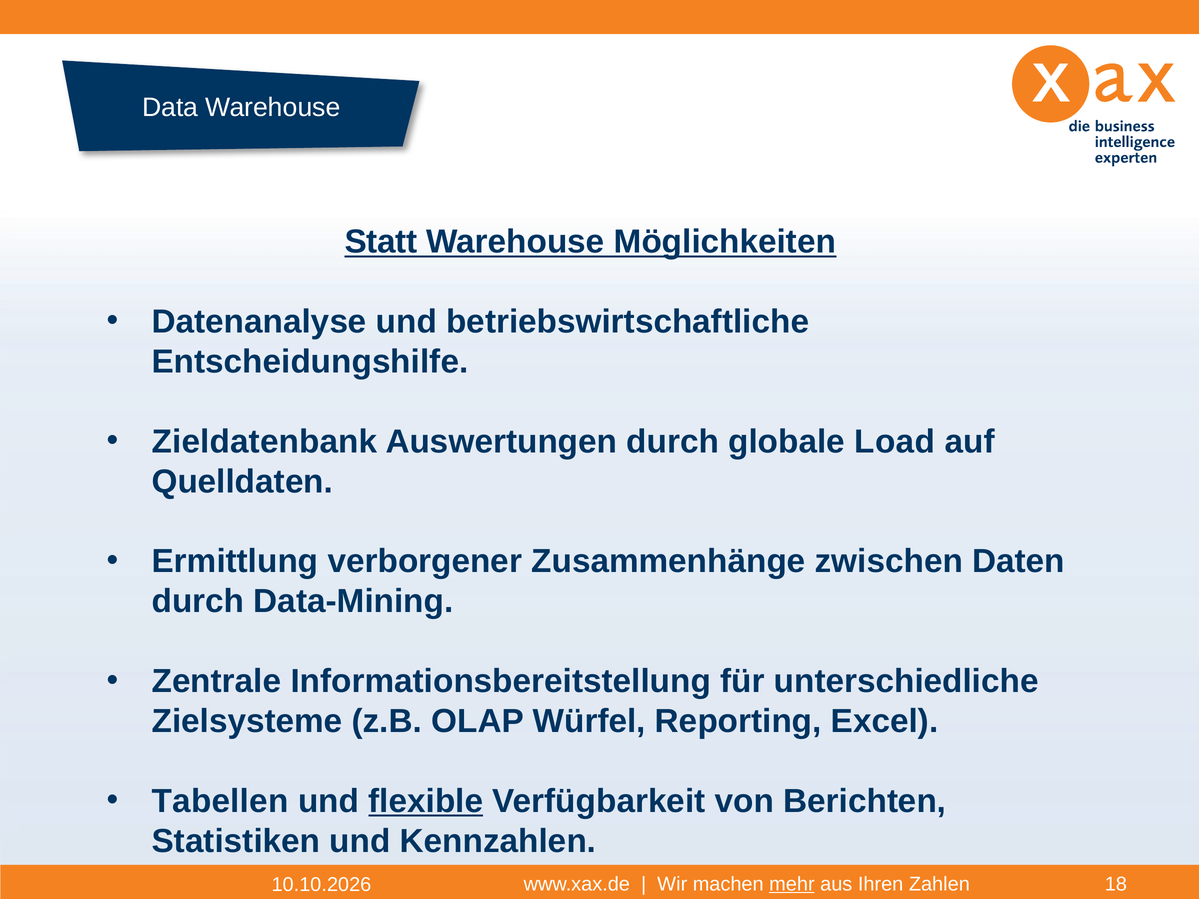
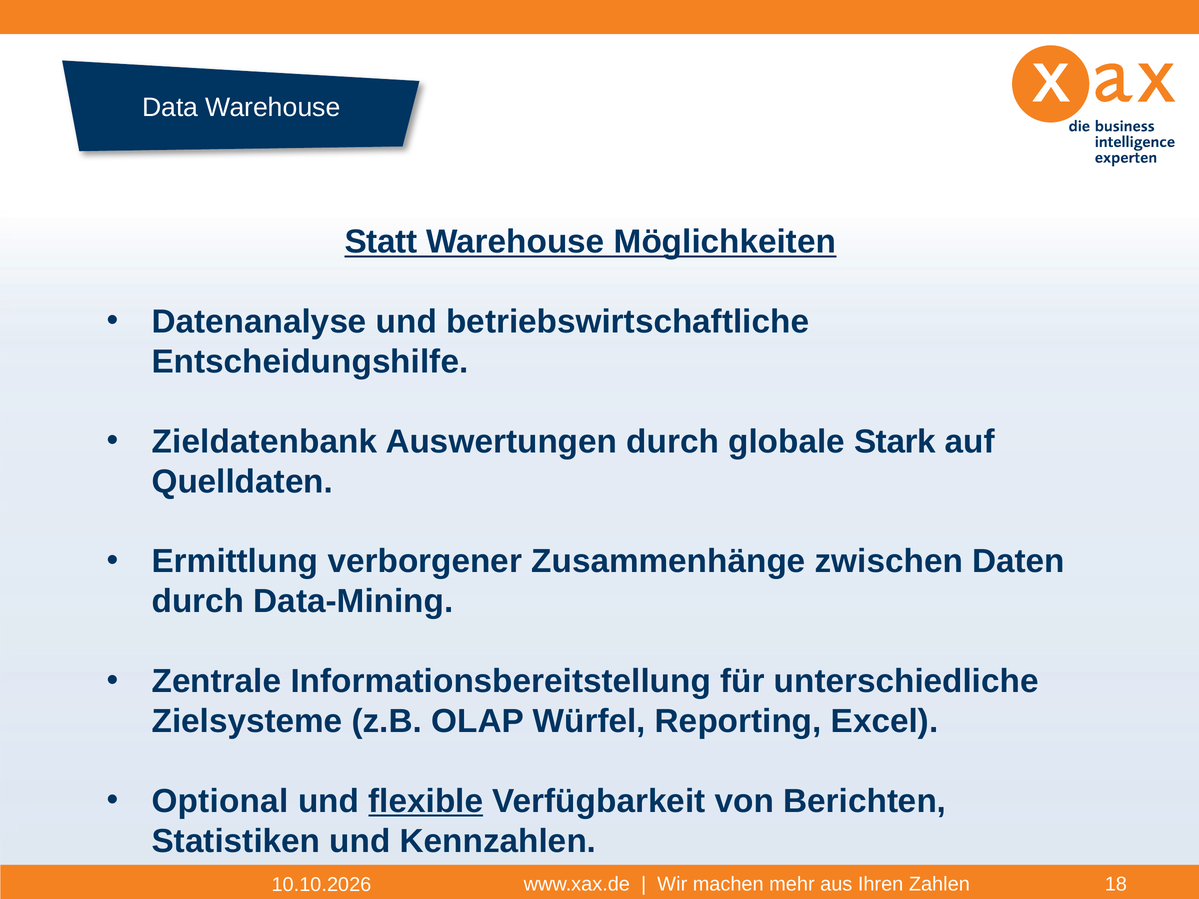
Load: Load -> Stark
Tabellen: Tabellen -> Optional
mehr underline: present -> none
